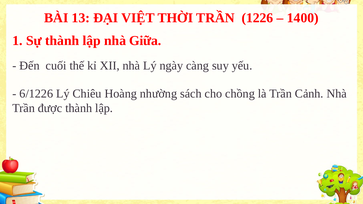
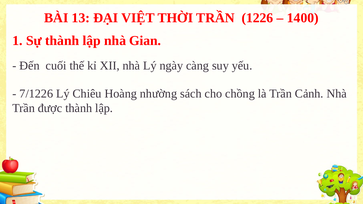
Giữa: Giữa -> Gian
6/1226: 6/1226 -> 7/1226
